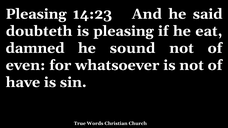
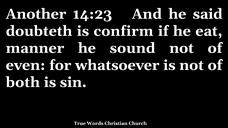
Pleasing at (36, 14): Pleasing -> Another
is pleasing: pleasing -> confirm
damned: damned -> manner
have: have -> both
